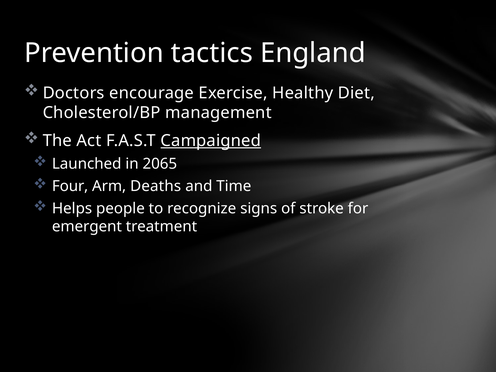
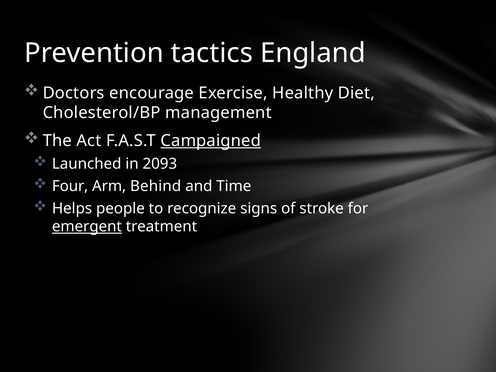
2065: 2065 -> 2093
Deaths: Deaths -> Behind
emergent underline: none -> present
